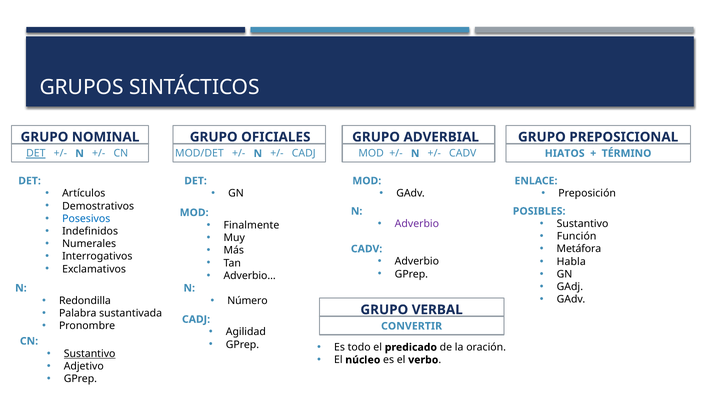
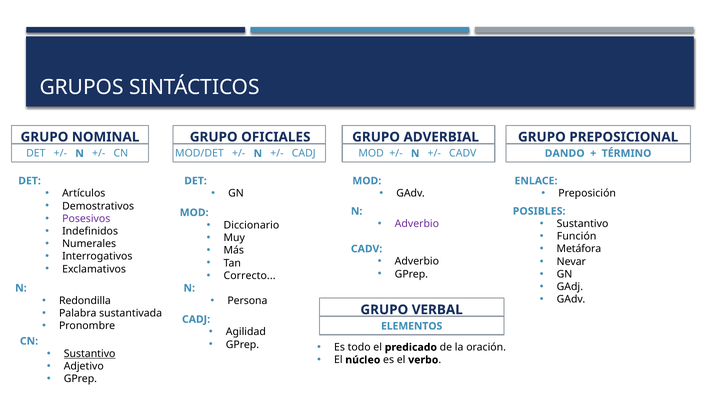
DET at (36, 154) underline: present -> none
HIATOS: HIATOS -> DANDO
Posesivos colour: blue -> purple
Finalmente: Finalmente -> Diccionario
Habla: Habla -> Nevar
Adverbio at (250, 276): Adverbio -> Correcto
Número: Número -> Persona
CONVERTIR: CONVERTIR -> ELEMENTOS
